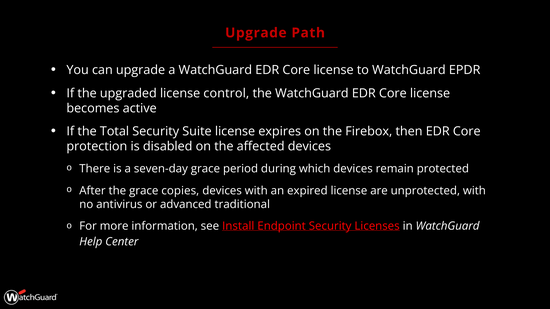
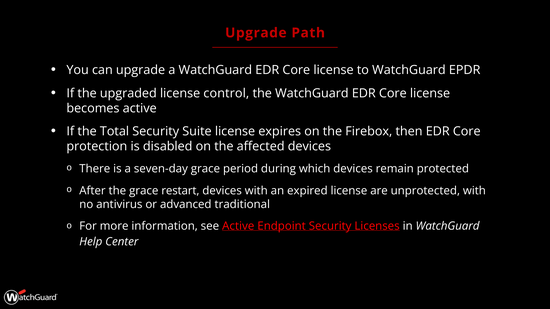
copies: copies -> restart
see Install: Install -> Active
